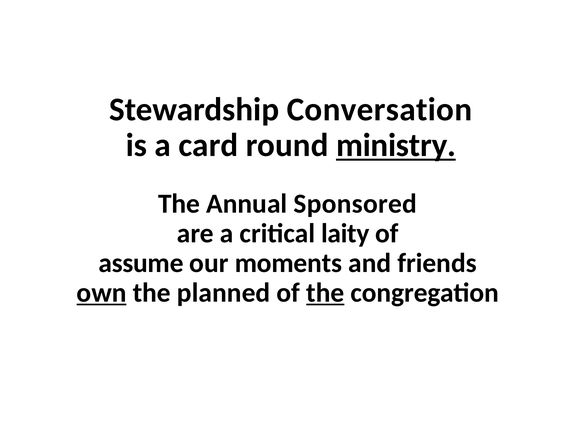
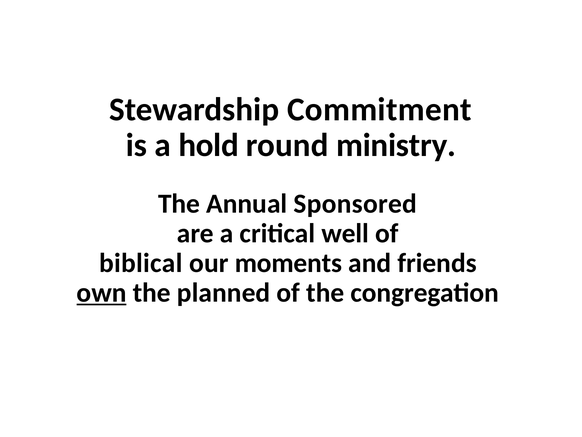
Conversation: Conversation -> Commitment
card: card -> hold
ministry underline: present -> none
laity: laity -> well
assume: assume -> biblical
the at (325, 292) underline: present -> none
